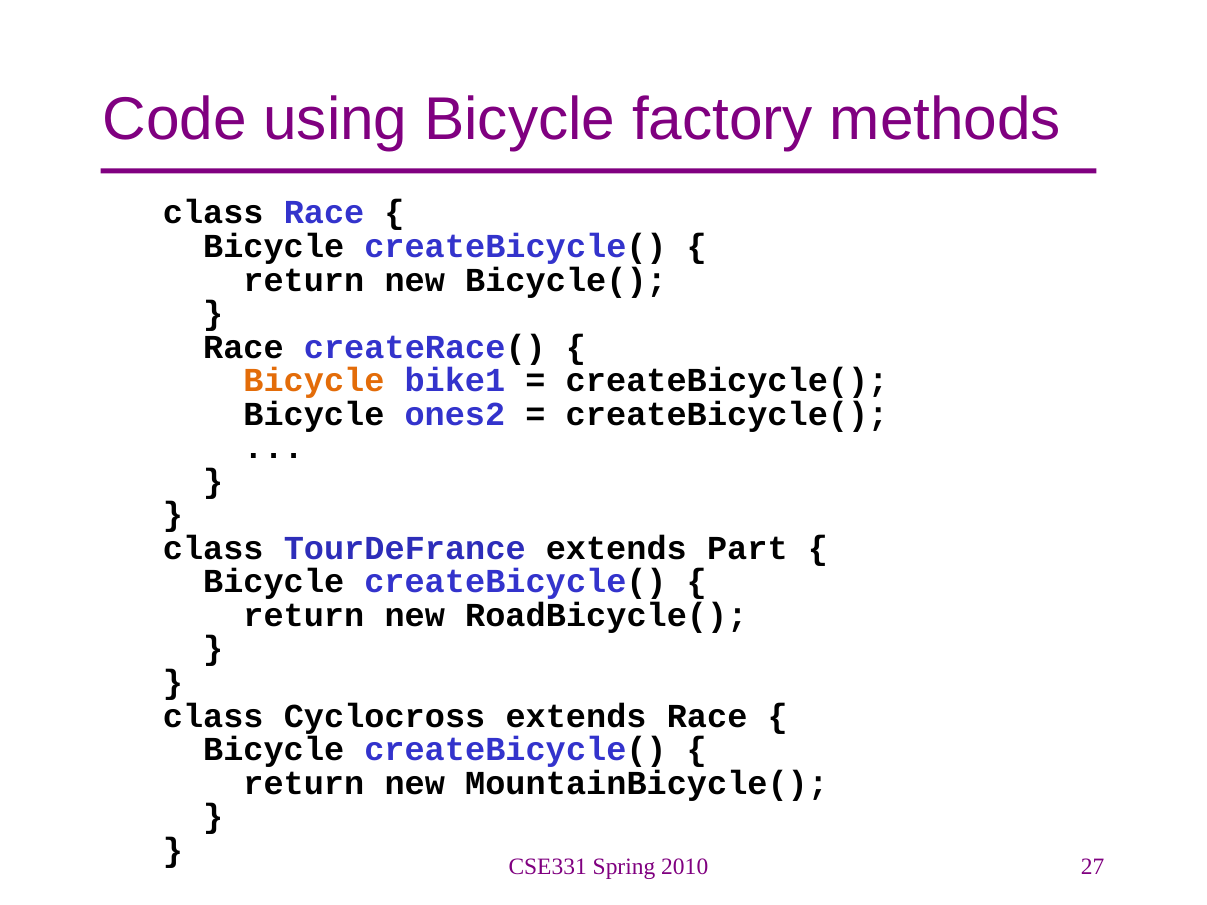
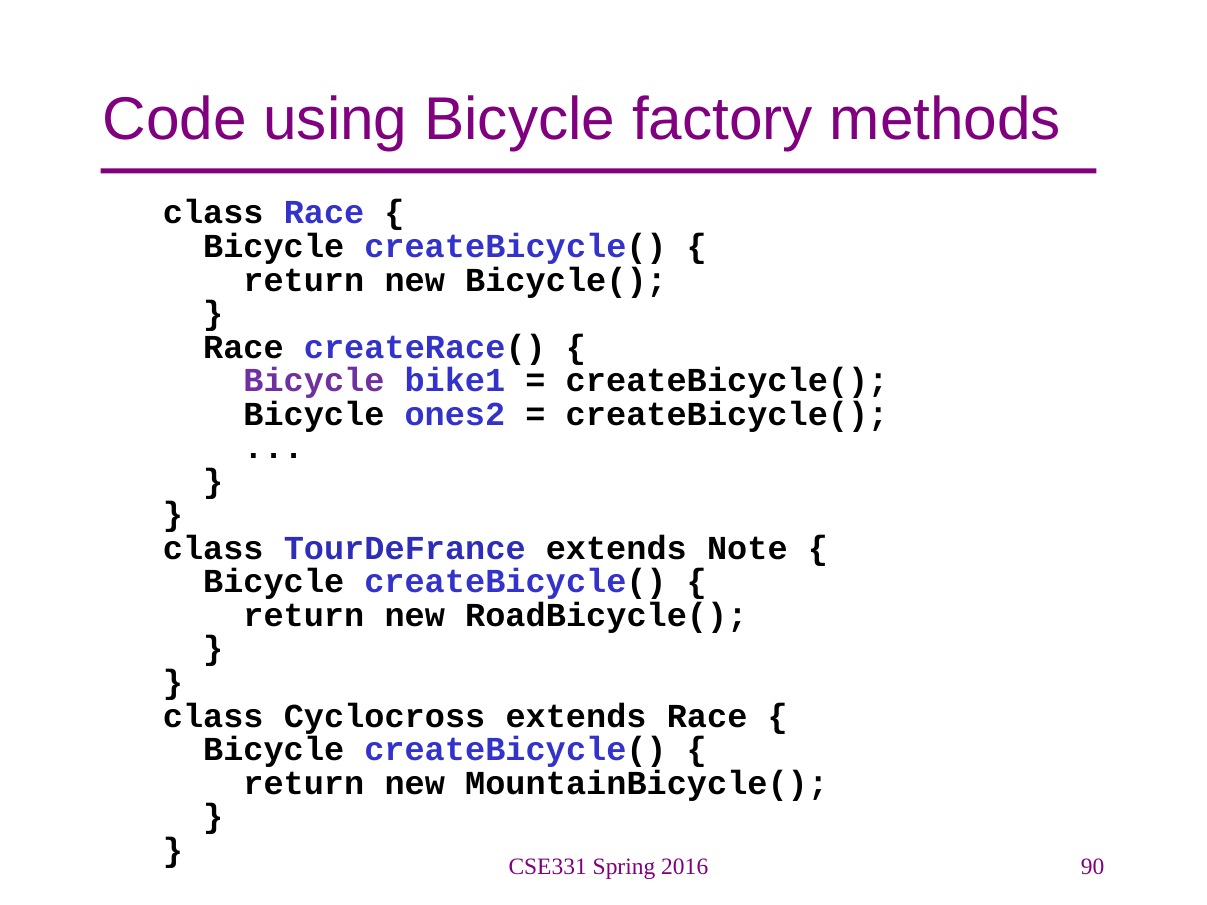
Bicycle at (314, 381) colour: orange -> purple
Part: Part -> Note
27: 27 -> 90
2010: 2010 -> 2016
